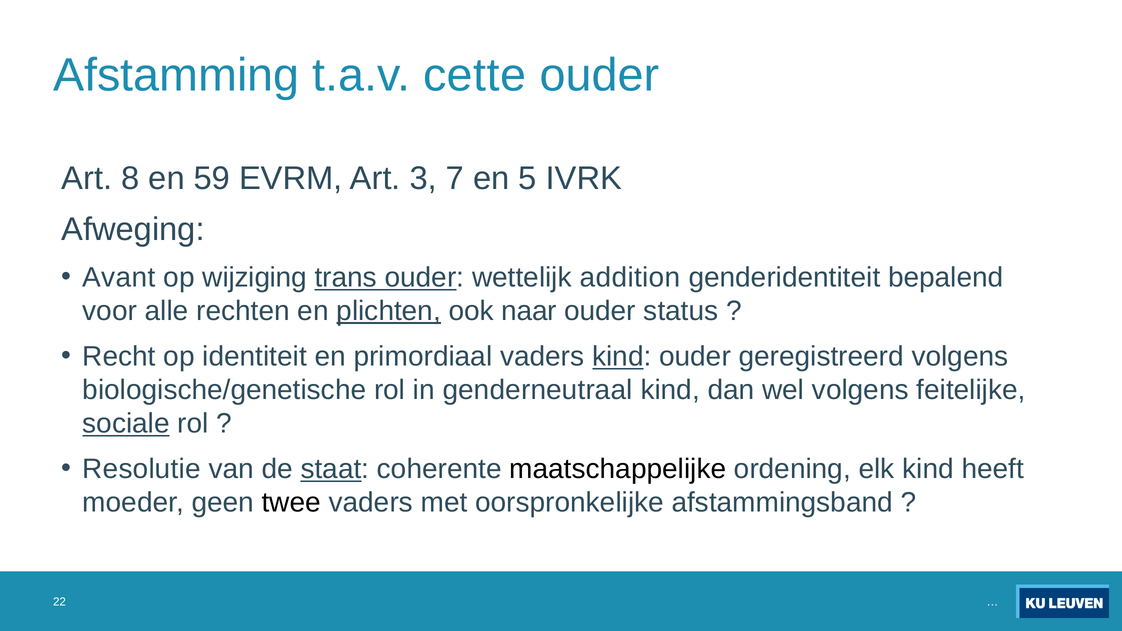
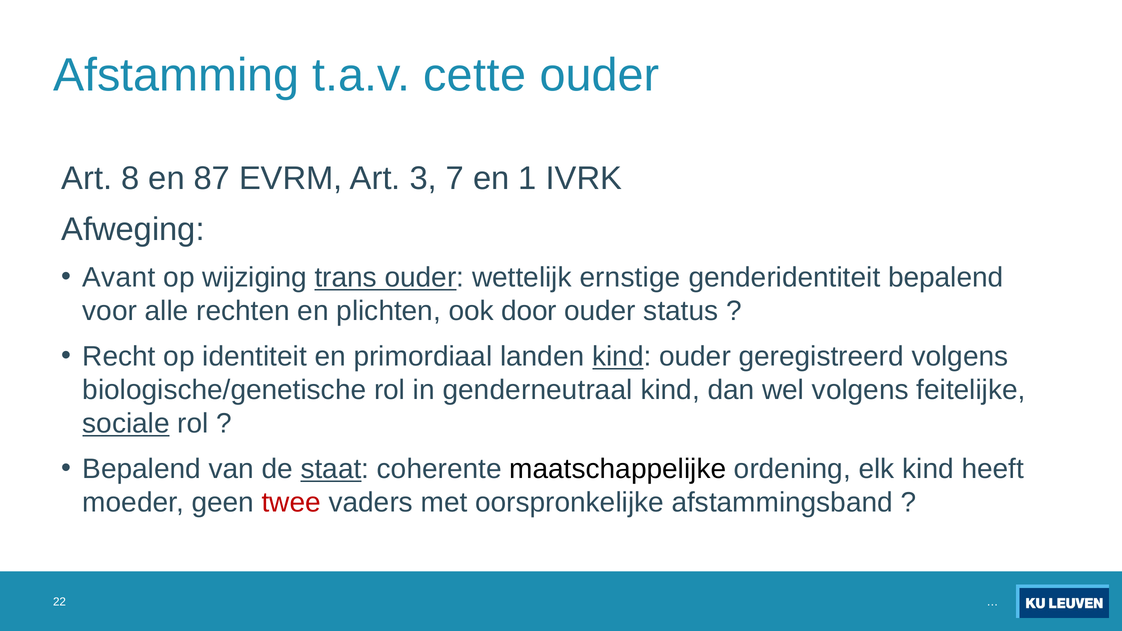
59: 59 -> 87
5: 5 -> 1
addition: addition -> ernstige
plichten underline: present -> none
naar: naar -> door
primordiaal vaders: vaders -> landen
Resolutie at (142, 469): Resolutie -> Bepalend
twee colour: black -> red
